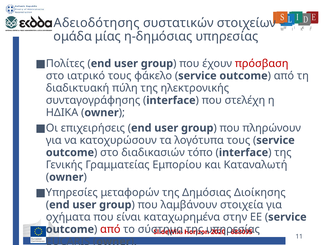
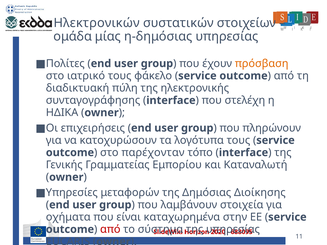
Αδειοδότησης: Αδειοδότησης -> Ηλεκτρονικών
πρόσβαση colour: red -> orange
διαδικασιών: διαδικασιών -> παρέχονταν
